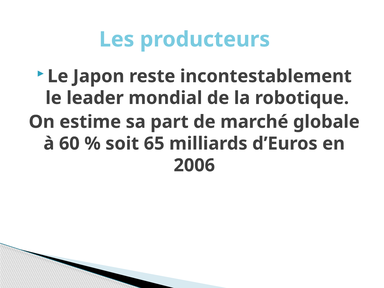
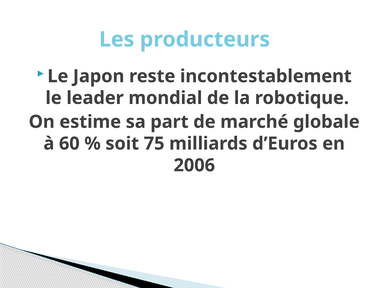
65: 65 -> 75
